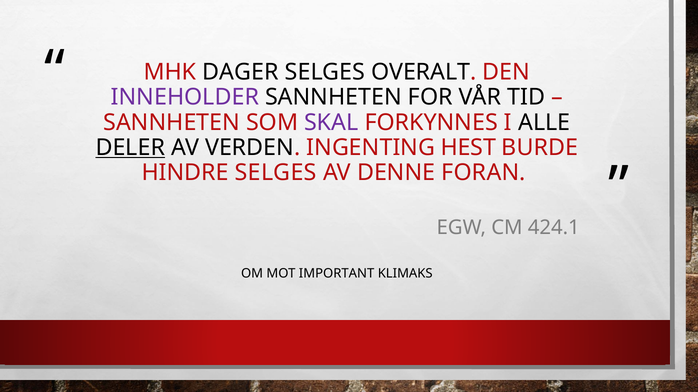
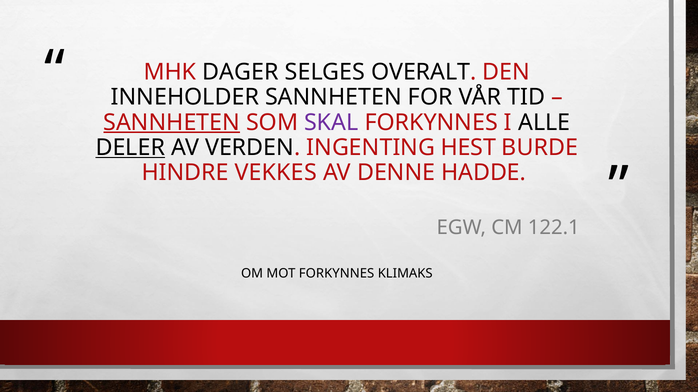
INNEHOLDER colour: purple -> black
SANNHETEN at (172, 123) underline: none -> present
HINDRE SELGES: SELGES -> VEKKES
FORAN: FORAN -> HADDE
424.1: 424.1 -> 122.1
MOT IMPORTANT: IMPORTANT -> FORKYNNES
